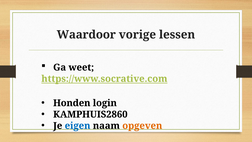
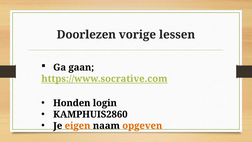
Waardoor: Waardoor -> Doorlezen
weet: weet -> gaan
eigen colour: blue -> orange
